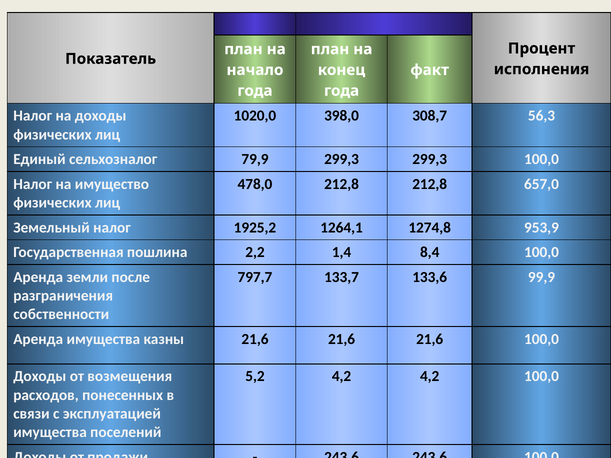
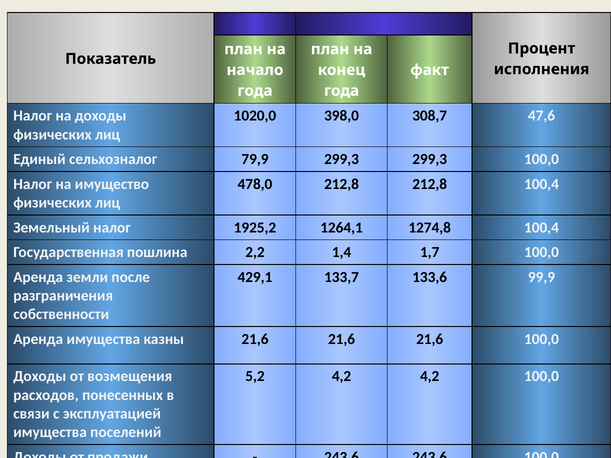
56,3: 56,3 -> 47,6
212,8 657,0: 657,0 -> 100,4
1274,8 953,9: 953,9 -> 100,4
8,4: 8,4 -> 1,7
797,7: 797,7 -> 429,1
